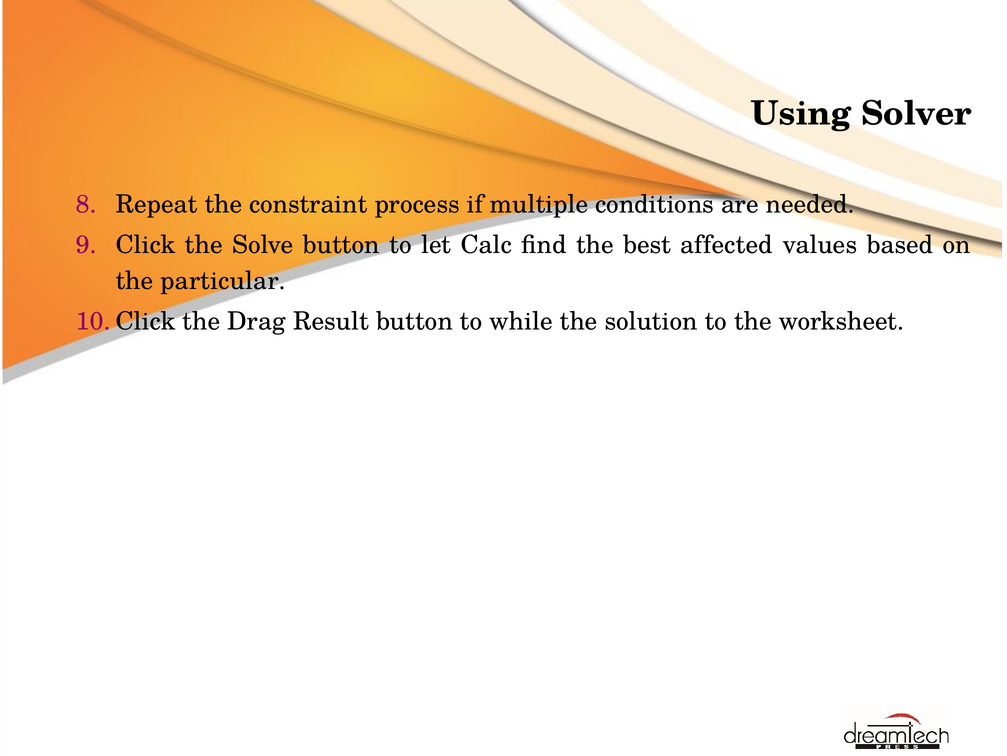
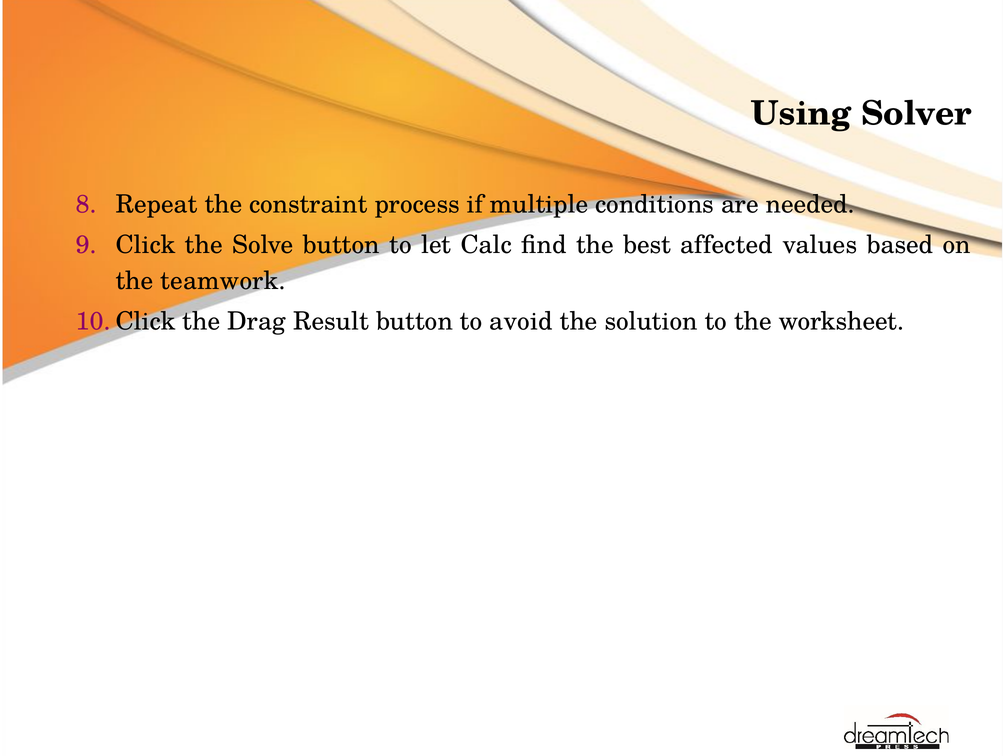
particular: particular -> teamwork
while: while -> avoid
